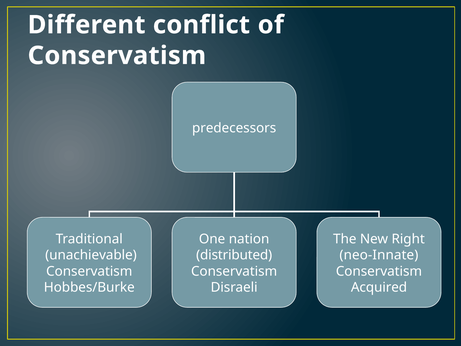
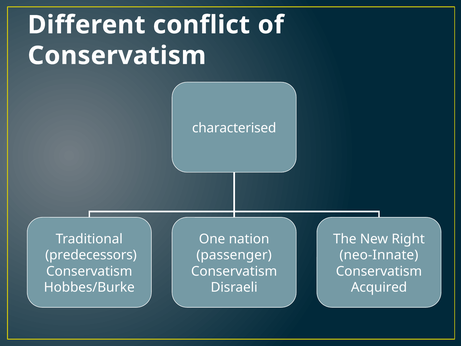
predecessors: predecessors -> characterised
unachievable: unachievable -> predecessors
distributed: distributed -> passenger
